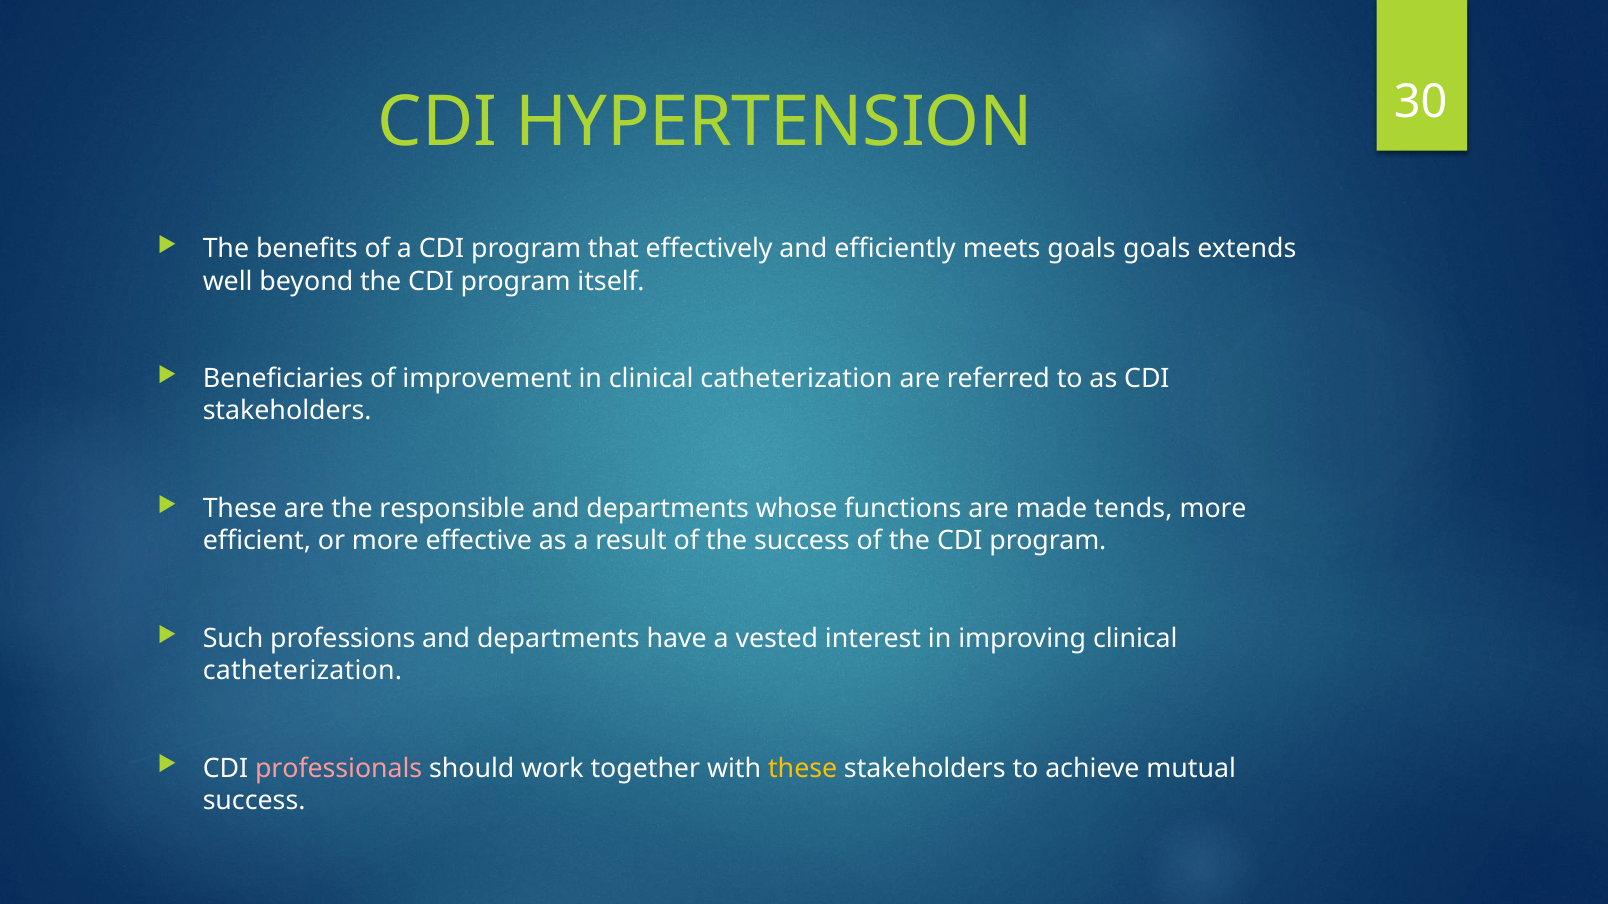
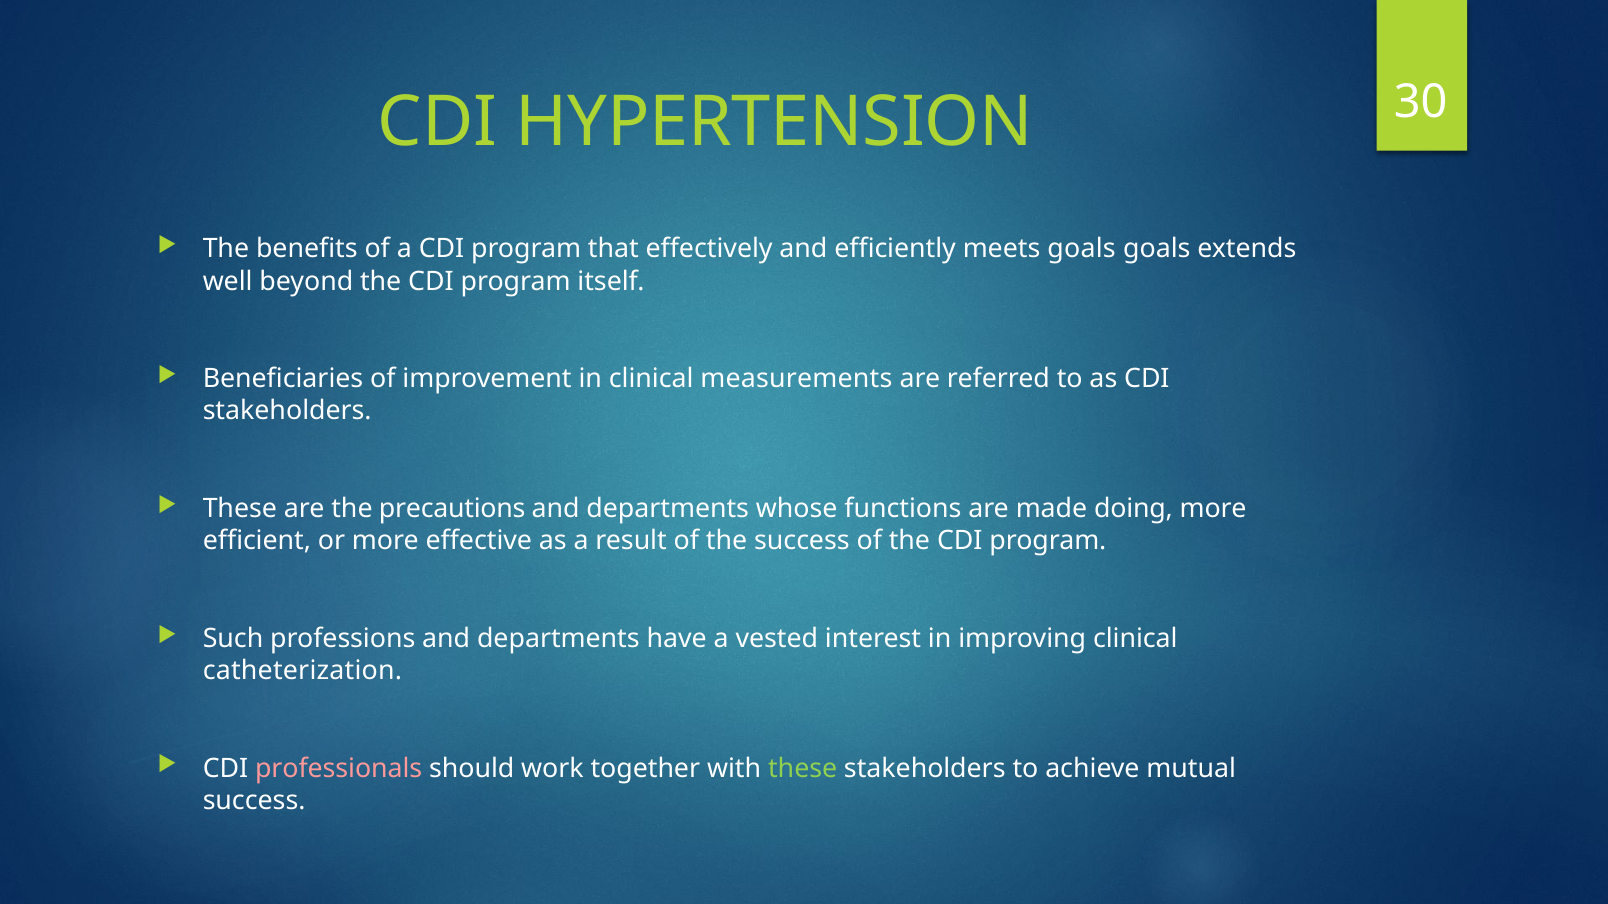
in clinical catheterization: catheterization -> measurements
responsible: responsible -> precautions
tends: tends -> doing
these at (803, 769) colour: yellow -> light green
